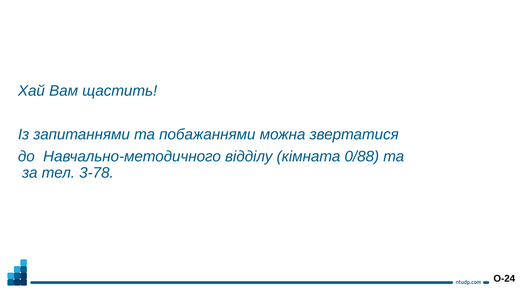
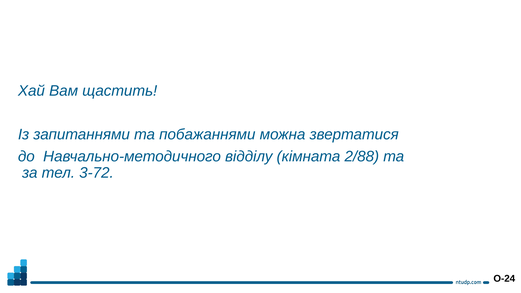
0/88: 0/88 -> 2/88
3-78: 3-78 -> 3-72
